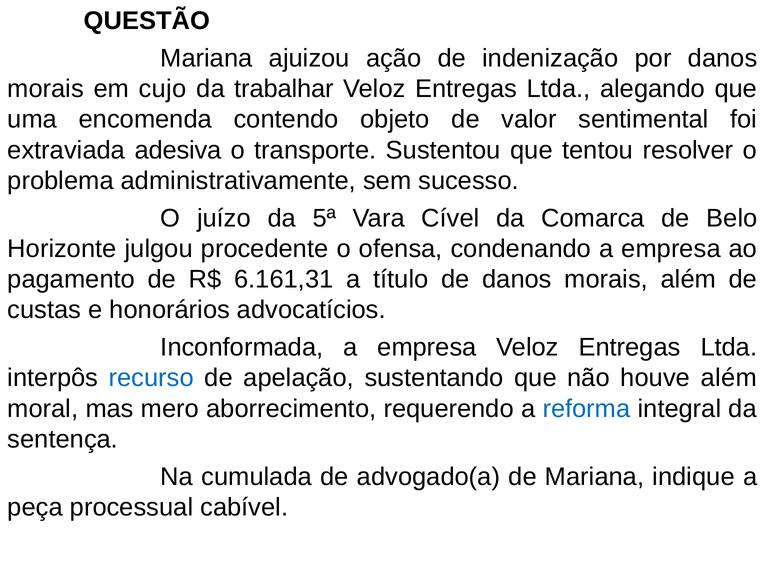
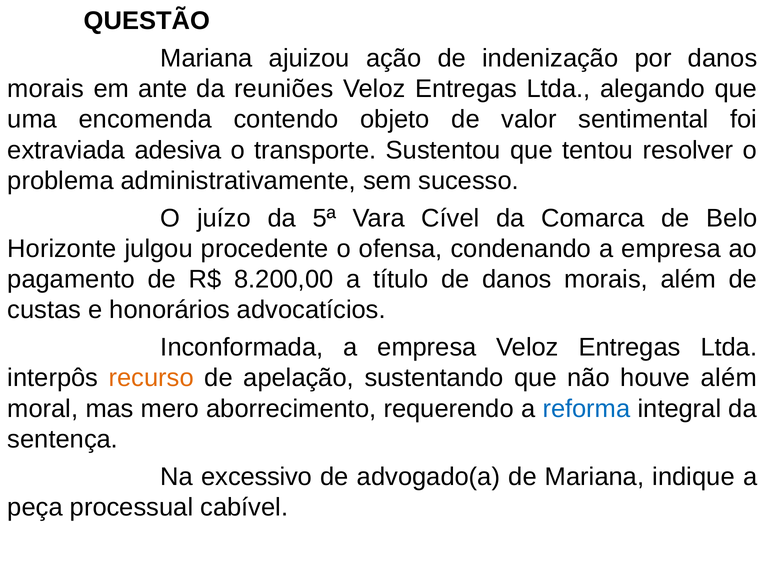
cujo: cujo -> ante
trabalhar: trabalhar -> reuniões
6.161,31: 6.161,31 -> 8.200,00
recurso colour: blue -> orange
cumulada: cumulada -> excessivo
